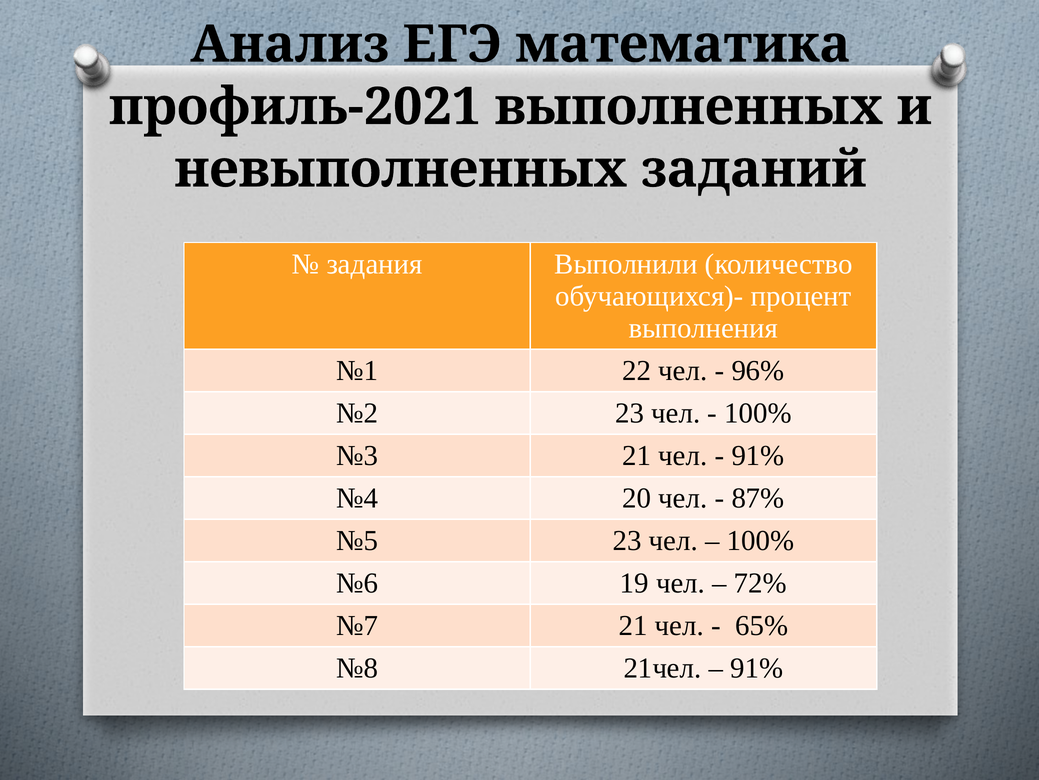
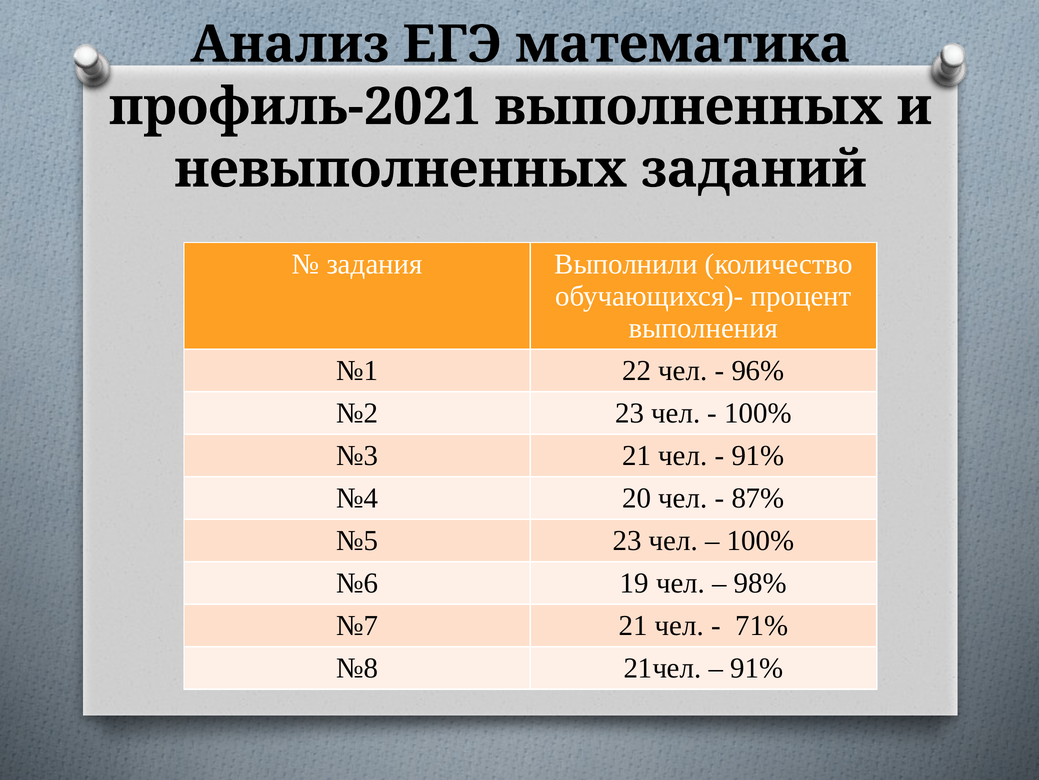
72%: 72% -> 98%
65%: 65% -> 71%
